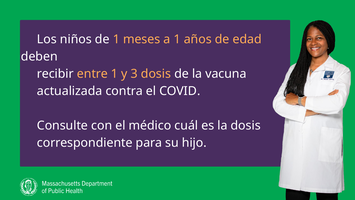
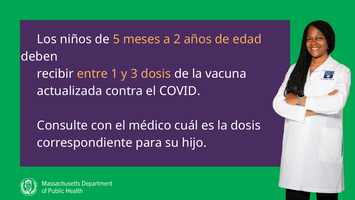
de 1: 1 -> 5
a 1: 1 -> 2
